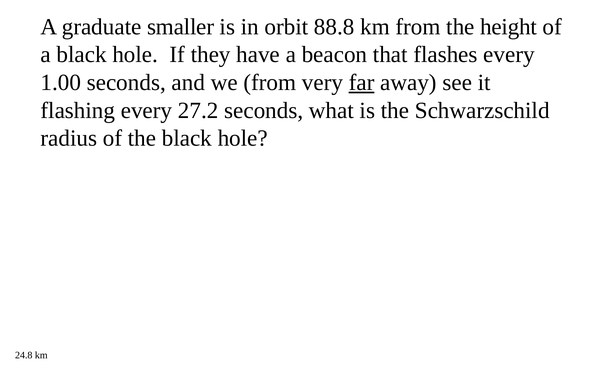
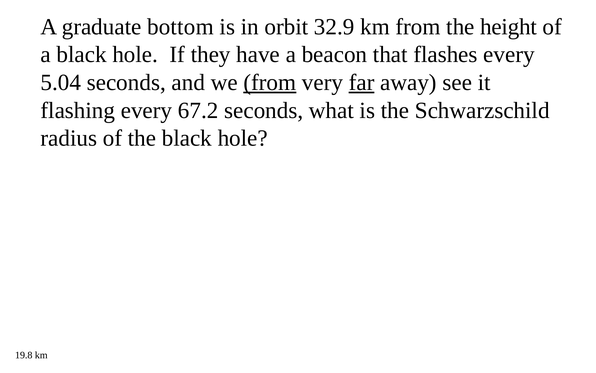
smaller: smaller -> bottom
88.8: 88.8 -> 32.9
1.00: 1.00 -> 5.04
from at (270, 82) underline: none -> present
27.2: 27.2 -> 67.2
24.8: 24.8 -> 19.8
